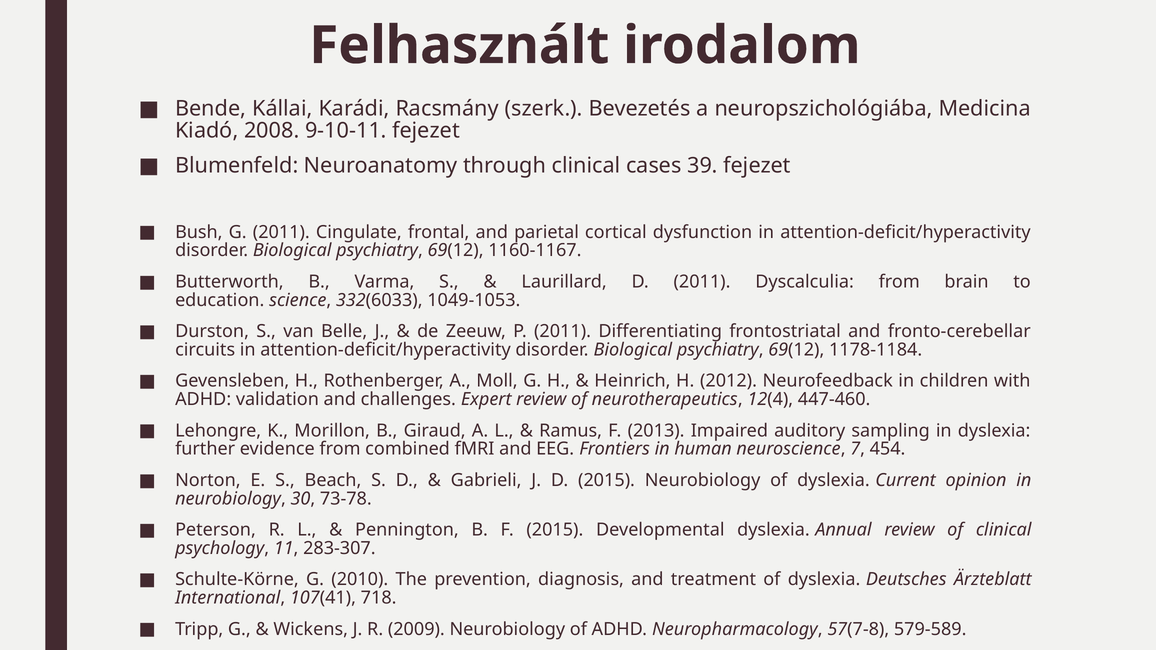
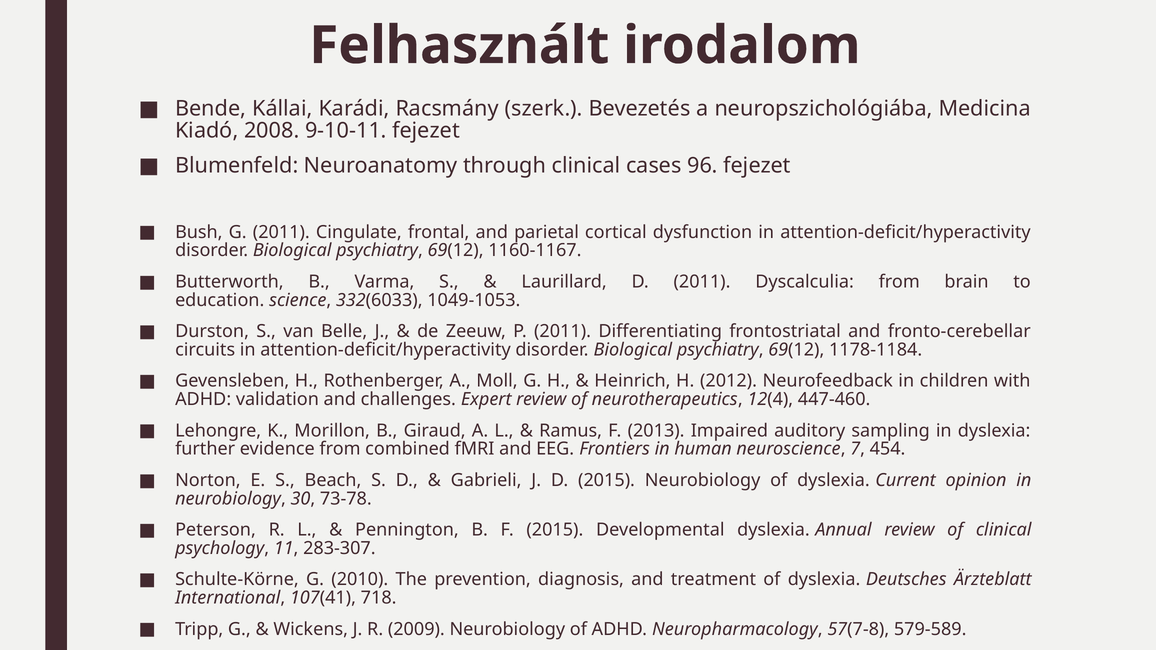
39: 39 -> 96
